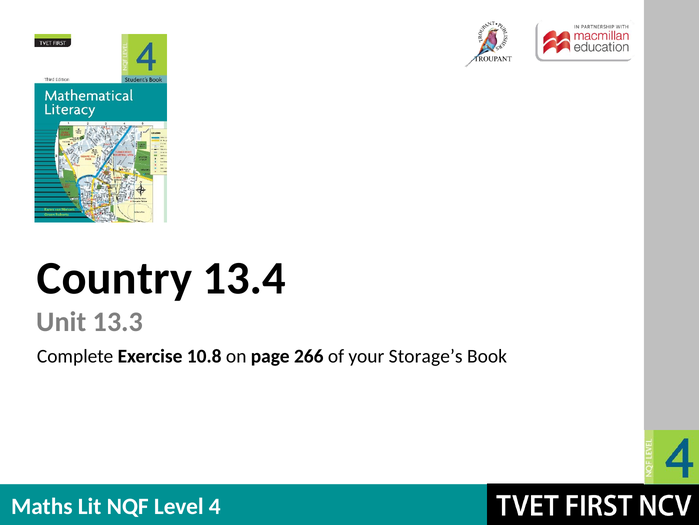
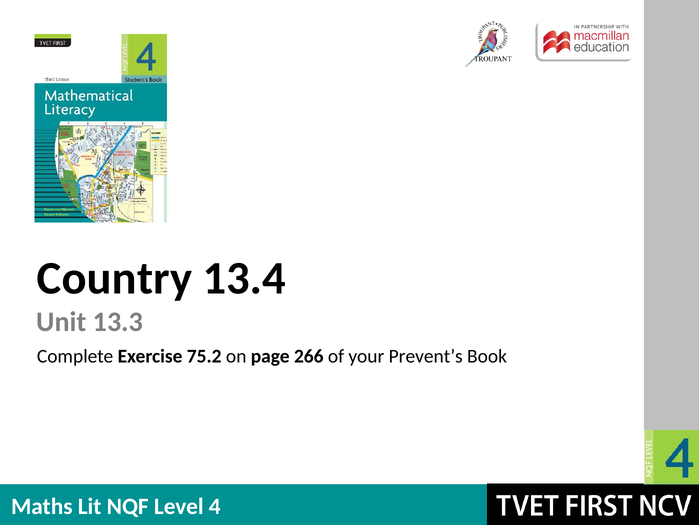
10.8: 10.8 -> 75.2
Storage’s: Storage’s -> Prevent’s
